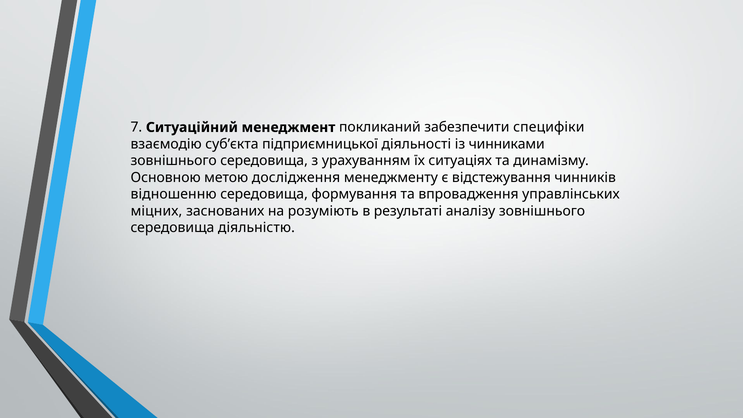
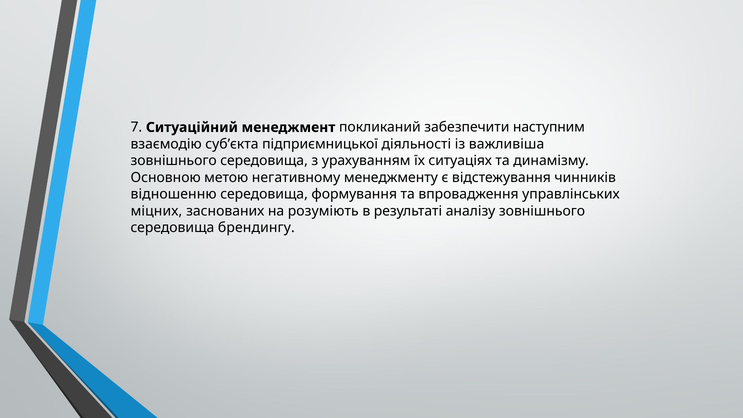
специфіки: специфіки -> наступним
чинниками: чинниками -> важливіша
дослідження: дослідження -> негативному
діяльністю: діяльністю -> брендингу
